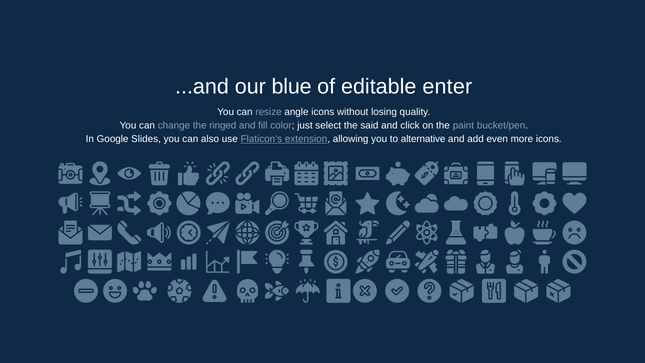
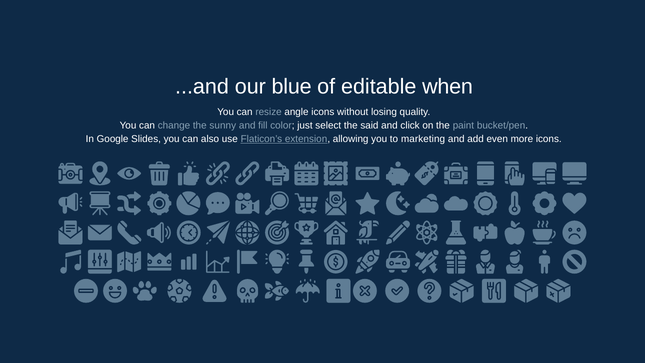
enter: enter -> when
ringed: ringed -> sunny
alternative: alternative -> marketing
